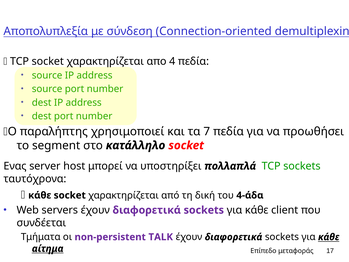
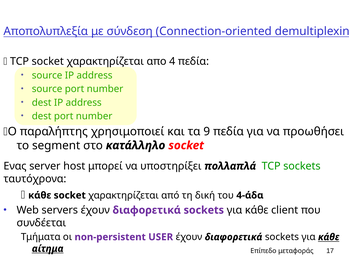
7: 7 -> 9
TALK: TALK -> USER
